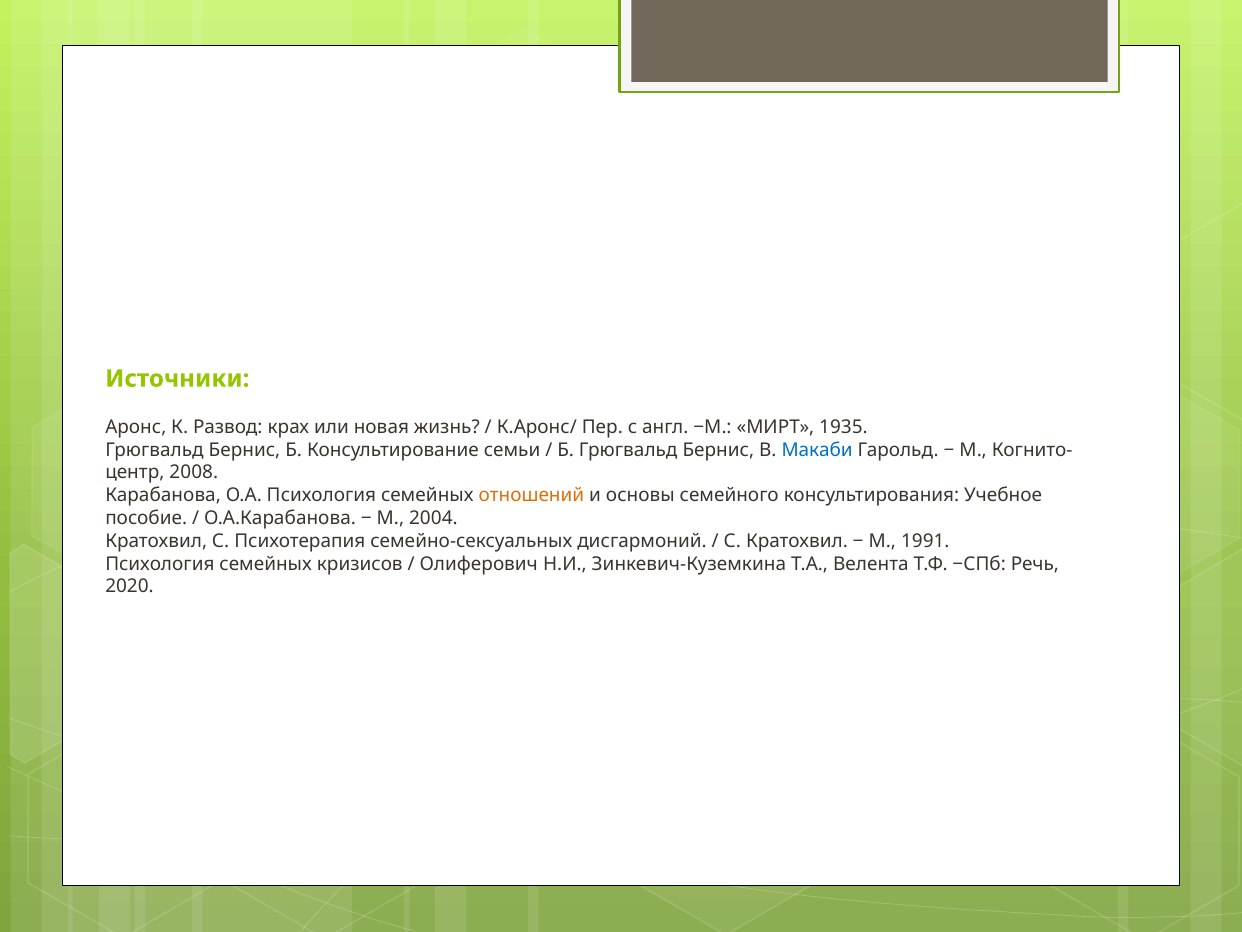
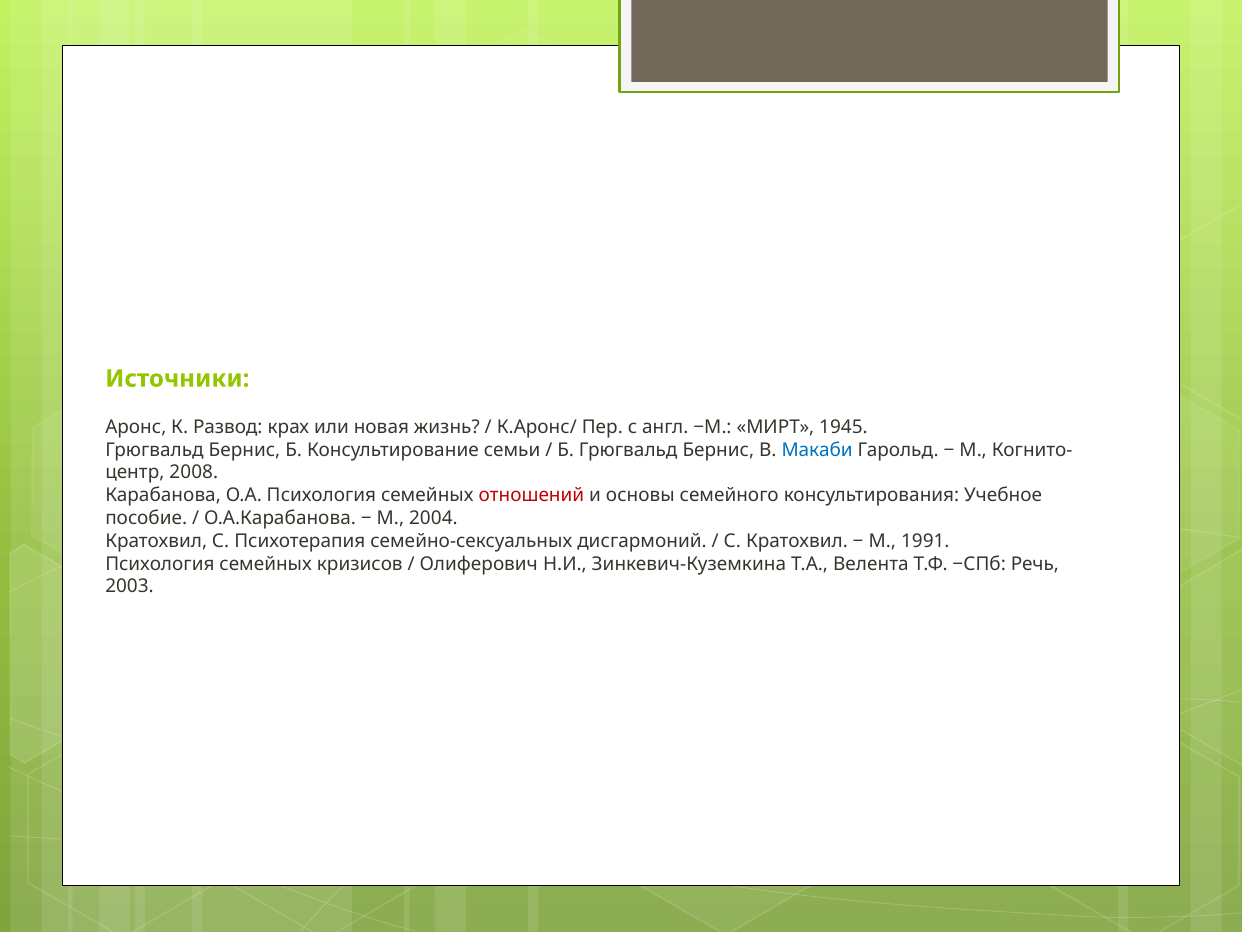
1935: 1935 -> 1945
отношений colour: orange -> red
2020: 2020 -> 2003
